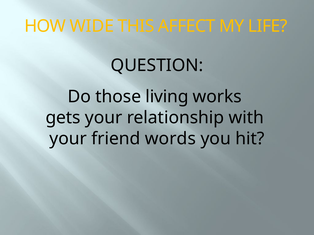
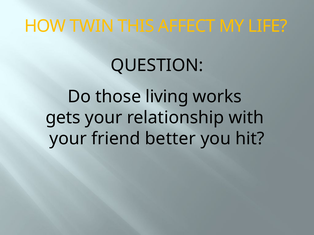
WIDE: WIDE -> TWIN
words: words -> better
